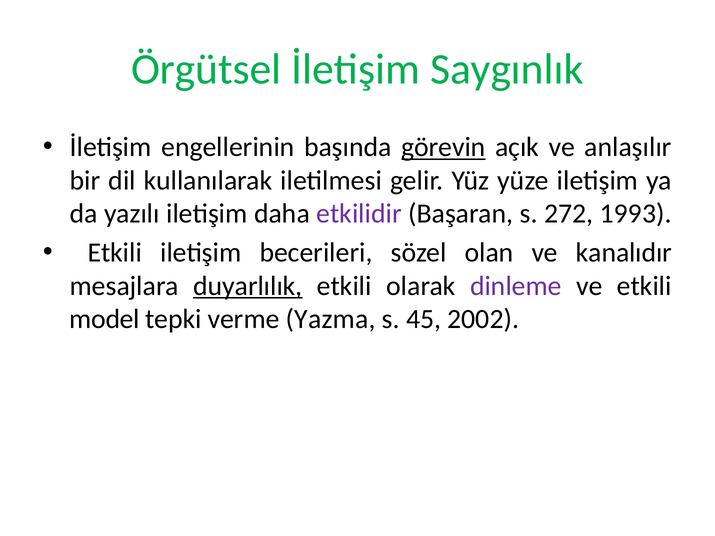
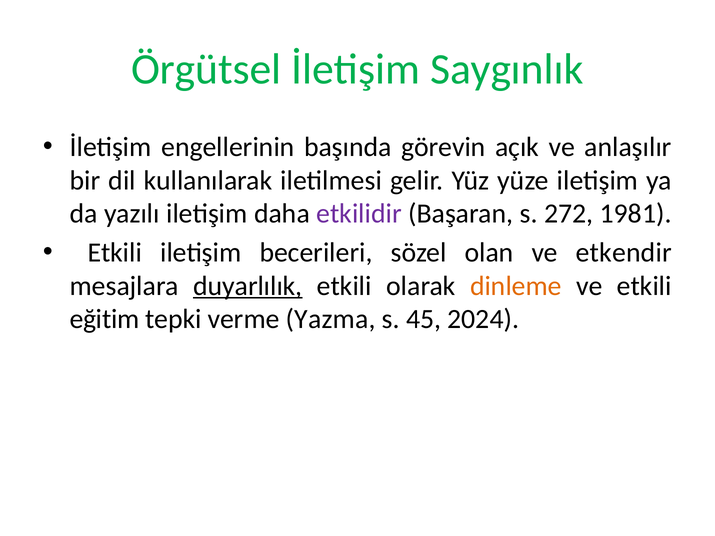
görevin underline: present -> none
1993: 1993 -> 1981
kanalıdır: kanalıdır -> etkendir
dinleme colour: purple -> orange
model: model -> eğitim
2002: 2002 -> 2024
